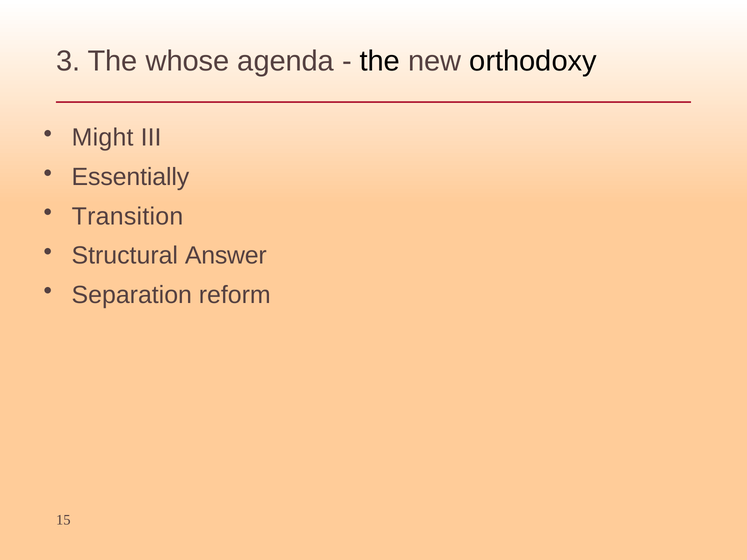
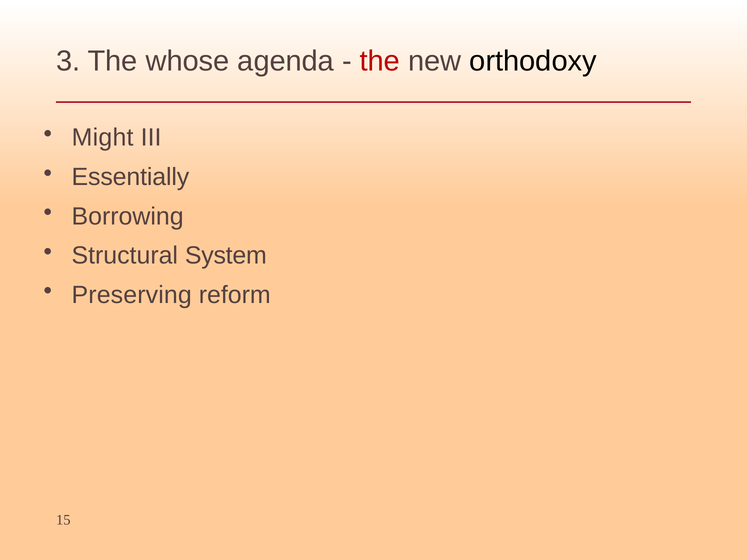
the at (380, 61) colour: black -> red
Transition: Transition -> Borrowing
Answer: Answer -> System
Separation: Separation -> Preserving
